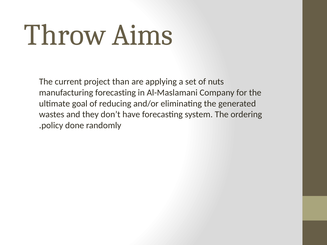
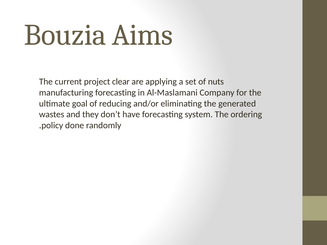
Throw: Throw -> Bouzia
than: than -> clear
